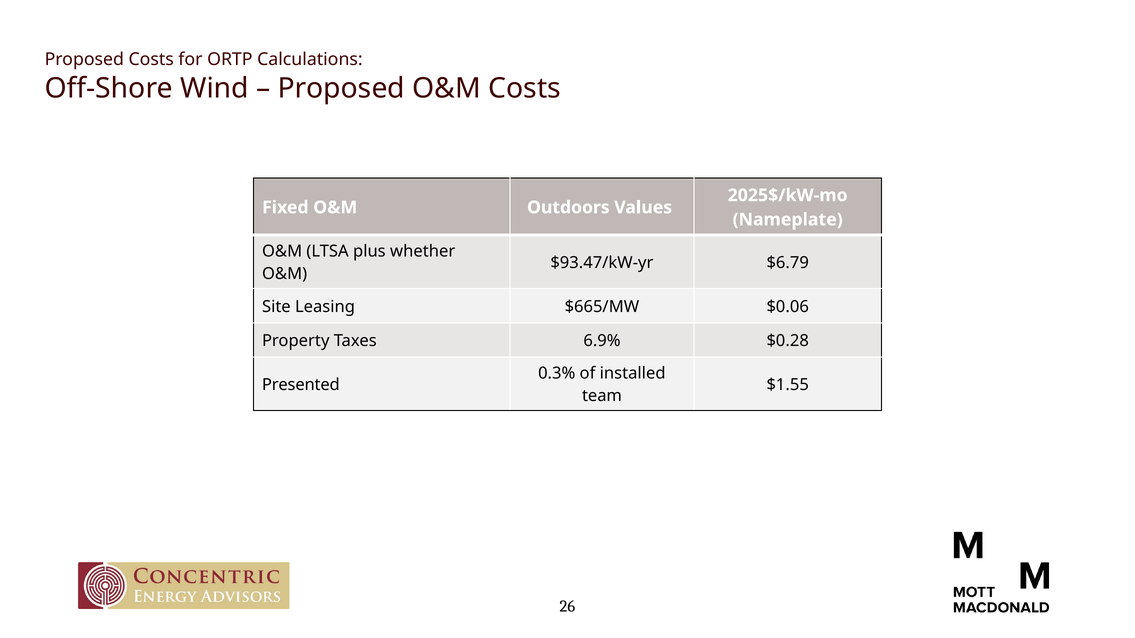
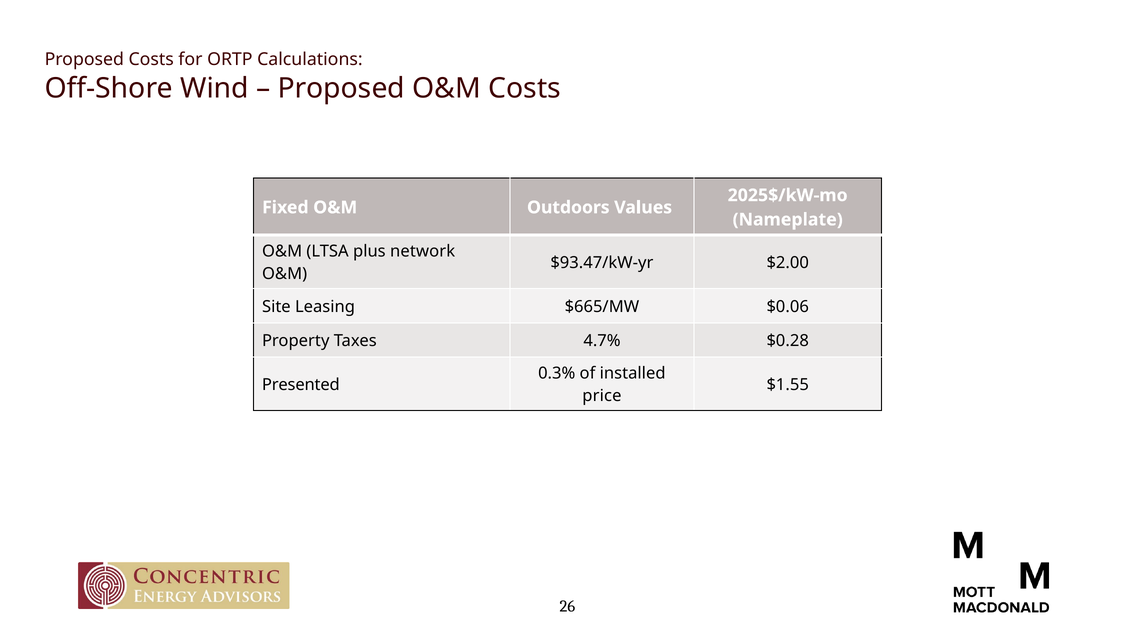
whether: whether -> network
$6.79: $6.79 -> $2.00
6.9%: 6.9% -> 4.7%
team: team -> price
